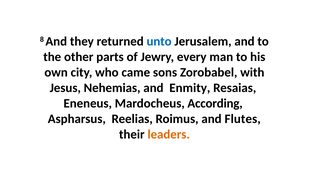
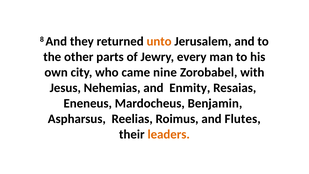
unto colour: blue -> orange
sons: sons -> nine
According: According -> Benjamin
